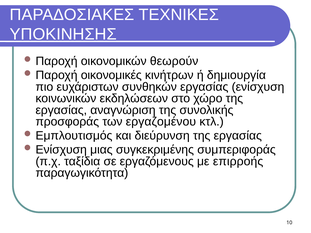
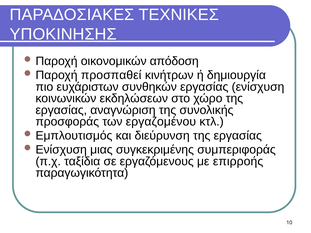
θεωρούν: θεωρούν -> απόδοση
οικονομικές: οικονομικές -> προσπαθεί
